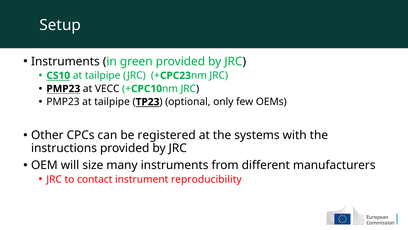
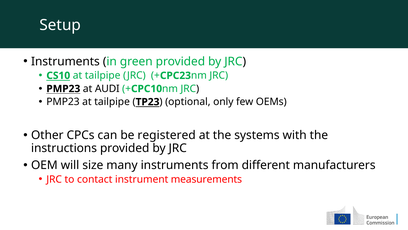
VECC: VECC -> AUDI
reproducibility: reproducibility -> measurements
